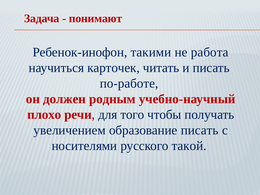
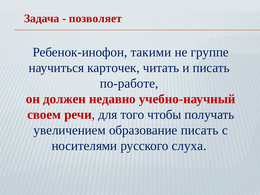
понимают: понимают -> позволяет
работа: работа -> группе
родным: родным -> недавно
плохо: плохо -> своем
такой: такой -> слуха
